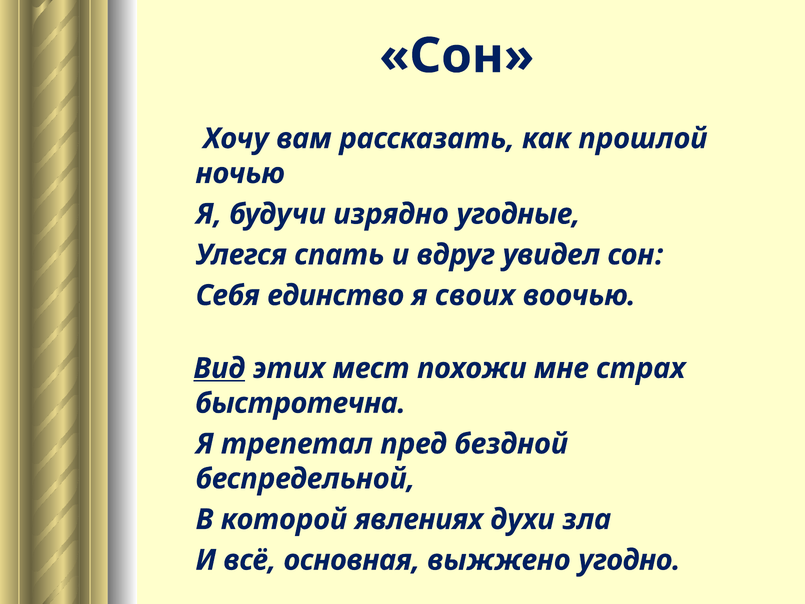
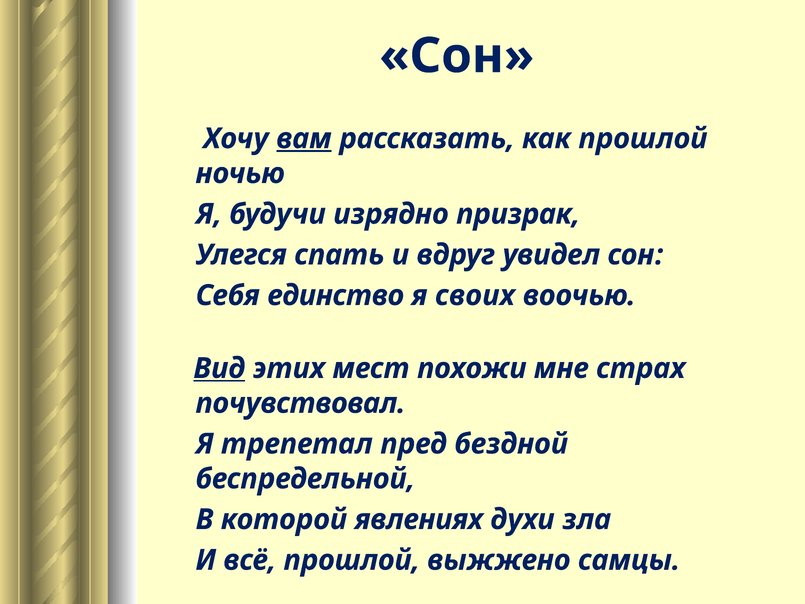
вам underline: none -> present
угодные: угодные -> призрак
быстротечна: быстротечна -> почувствовал
всё основная: основная -> прошлой
угодно: угодно -> самцы
